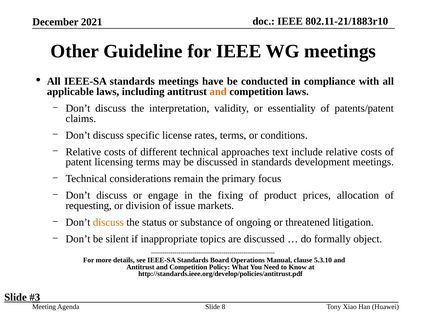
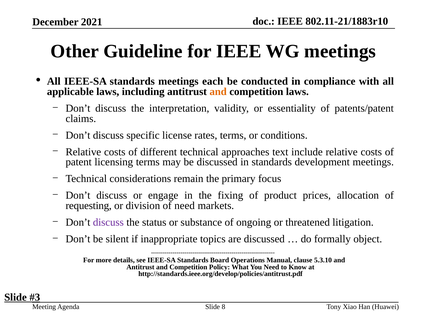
have: have -> each
of issue: issue -> need
discuss at (108, 222) colour: orange -> purple
